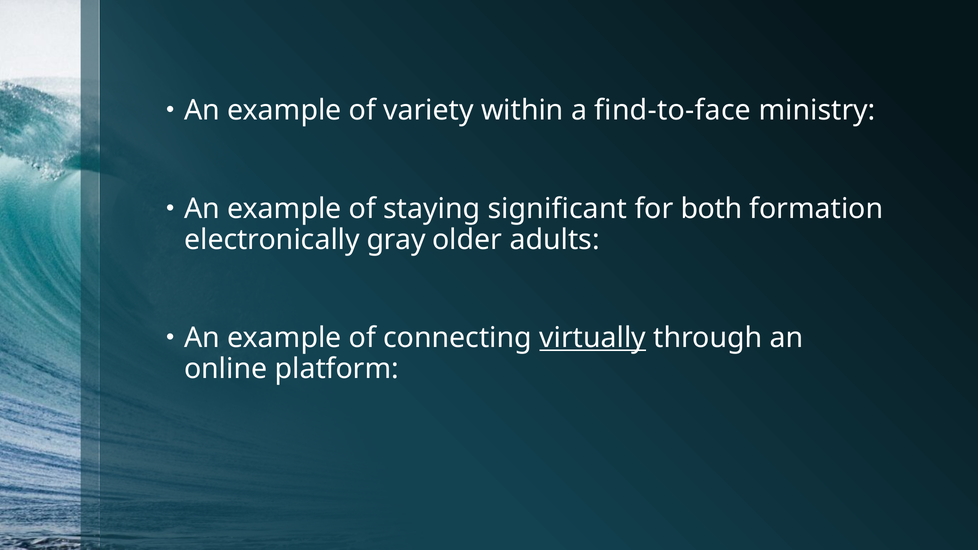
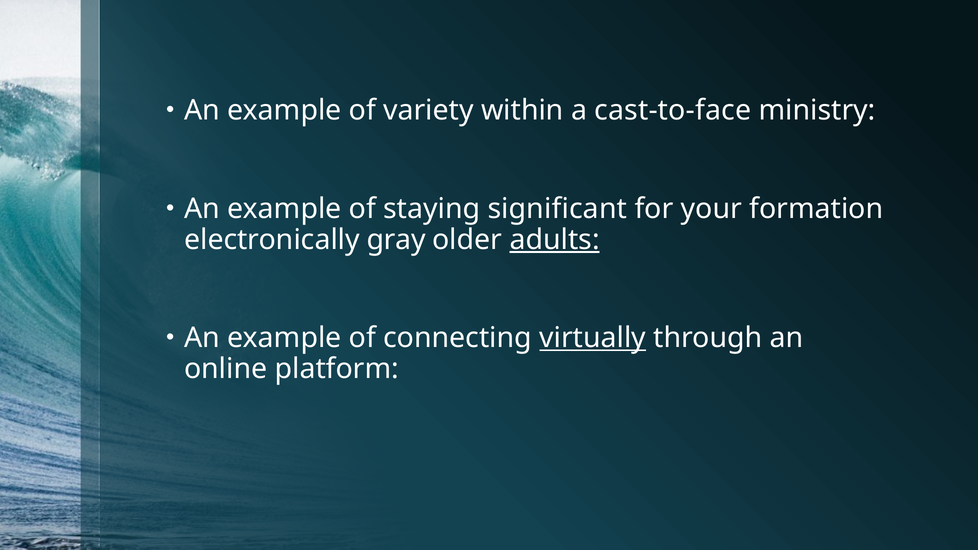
find-to-face: find-to-face -> cast-to-face
both: both -> your
adults underline: none -> present
